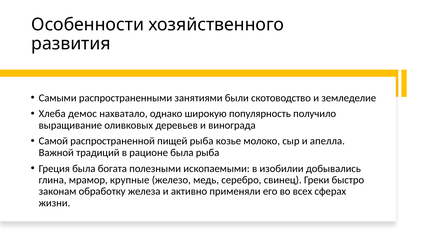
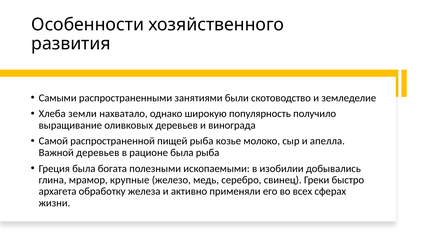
демос: демос -> земли
Важной традиций: традиций -> деревьев
законам: законам -> архагета
